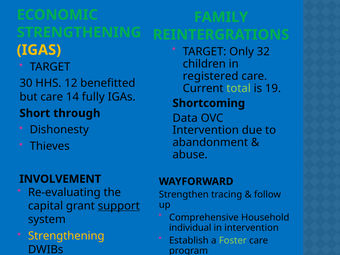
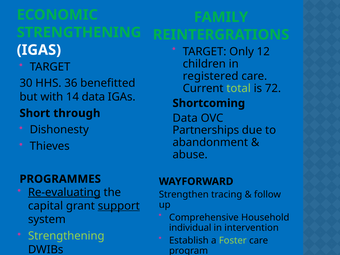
IGAS at (39, 50) colour: yellow -> white
32: 32 -> 12
12: 12 -> 36
19: 19 -> 72
but care: care -> with
14 fully: fully -> data
Intervention at (206, 130): Intervention -> Partnerships
INVOLVEMENT: INVOLVEMENT -> PROGRAMMES
Re-evaluating underline: none -> present
Strengthening at (66, 236) colour: yellow -> light green
